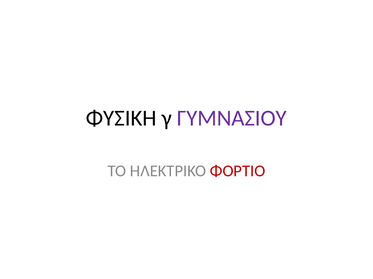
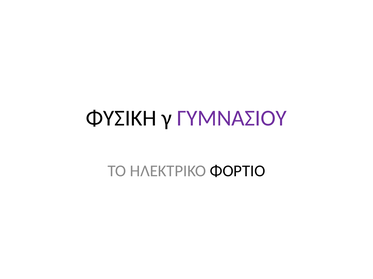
ΦΟΡΤΙΟ colour: red -> black
